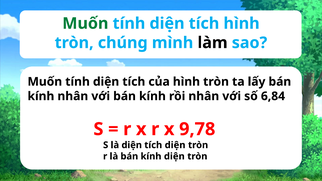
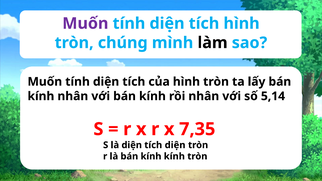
Muốn at (85, 23) colour: green -> purple
6,84: 6,84 -> 5,14
9,78: 9,78 -> 7,35
kính diện: diện -> kính
